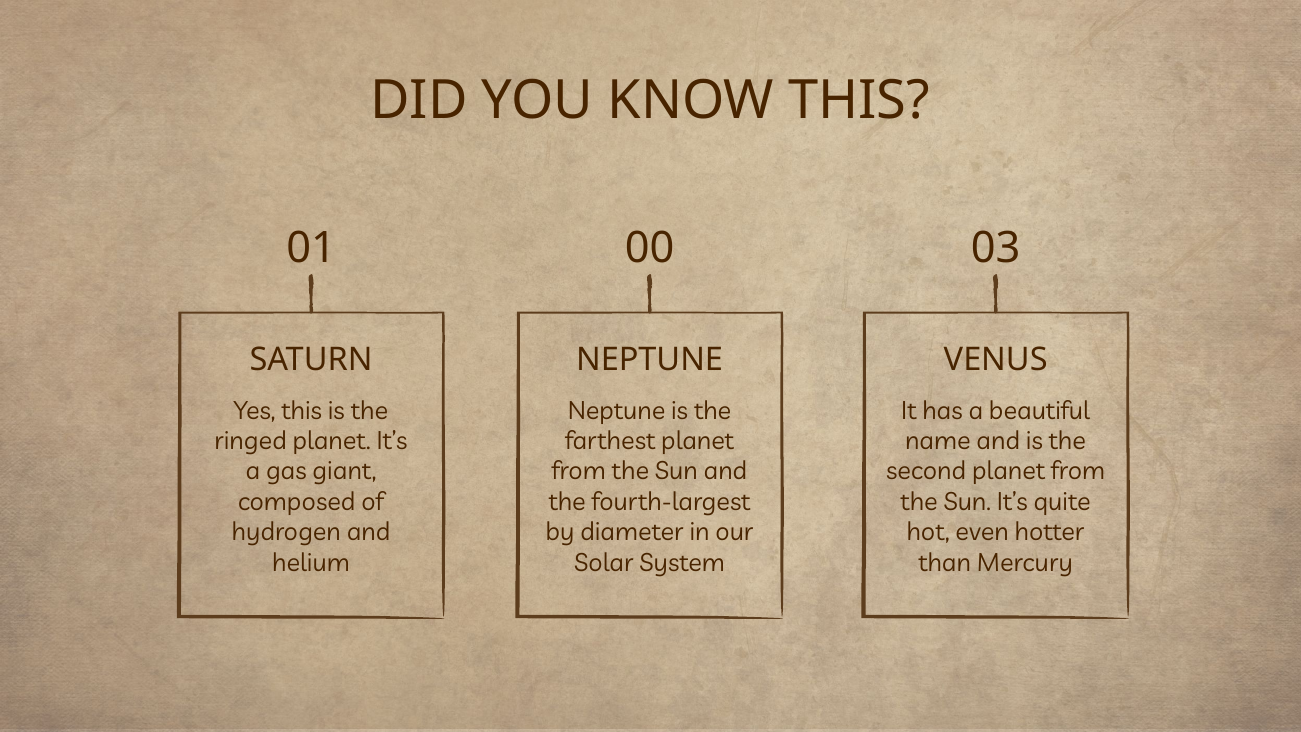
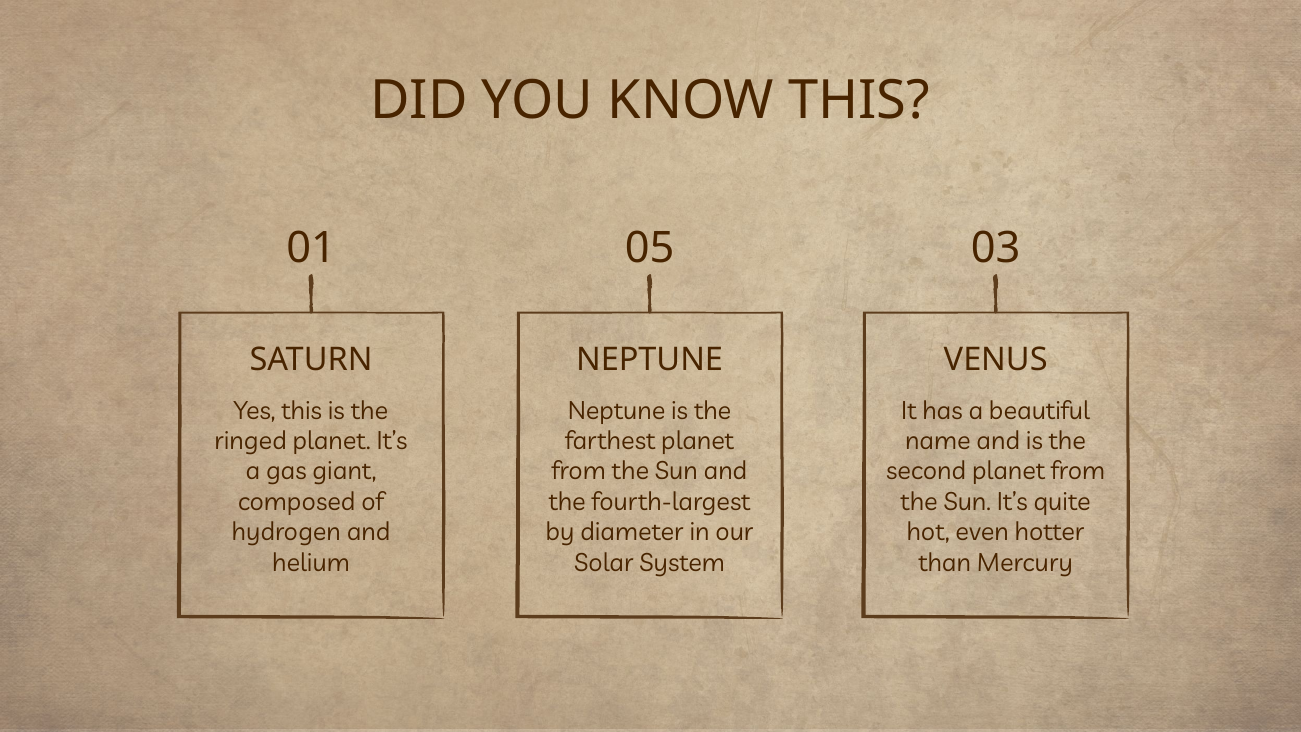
00: 00 -> 05
